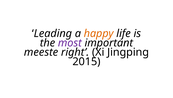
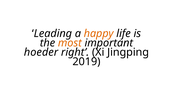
most colour: purple -> orange
meeste: meeste -> hoeder
2015: 2015 -> 2019
